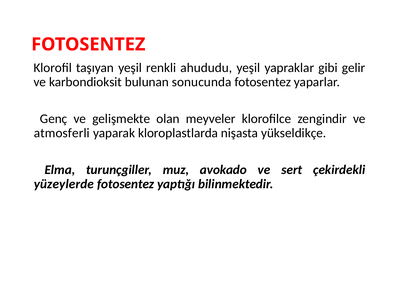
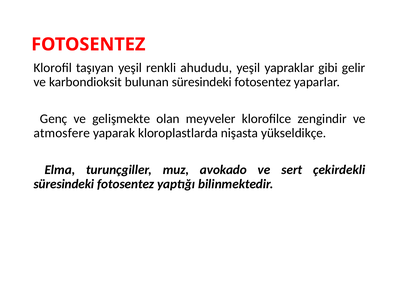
bulunan sonucunda: sonucunda -> süresindeki
atmosferli: atmosferli -> atmosfere
yüzeylerde at (64, 184): yüzeylerde -> süresindeki
